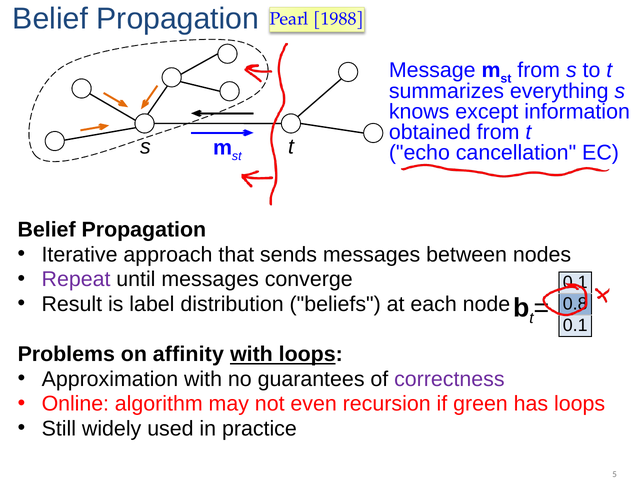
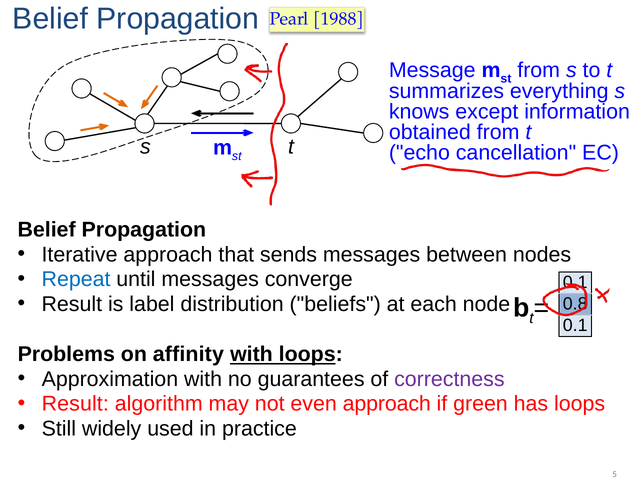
Repeat colour: purple -> blue
Online at (75, 404): Online -> Result
even recursion: recursion -> approach
